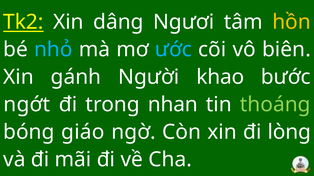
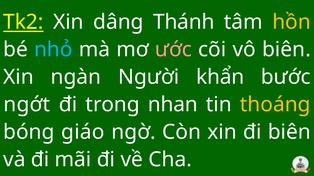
Ngươi: Ngươi -> Thánh
ước colour: light blue -> pink
gánh: gánh -> ngàn
khao: khao -> khẩn
thoáng colour: light green -> yellow
đi lòng: lòng -> biên
